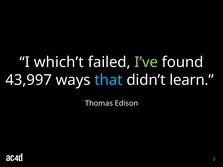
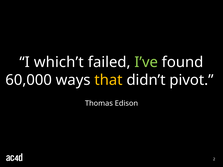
43,997: 43,997 -> 60,000
that colour: light blue -> yellow
learn: learn -> pivot
